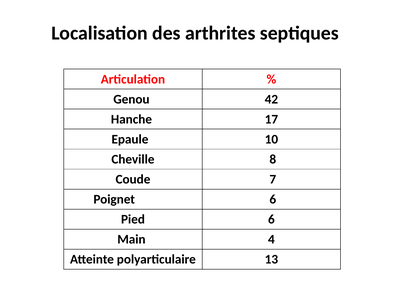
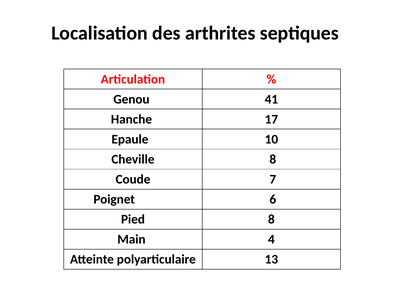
42: 42 -> 41
Pied 6: 6 -> 8
